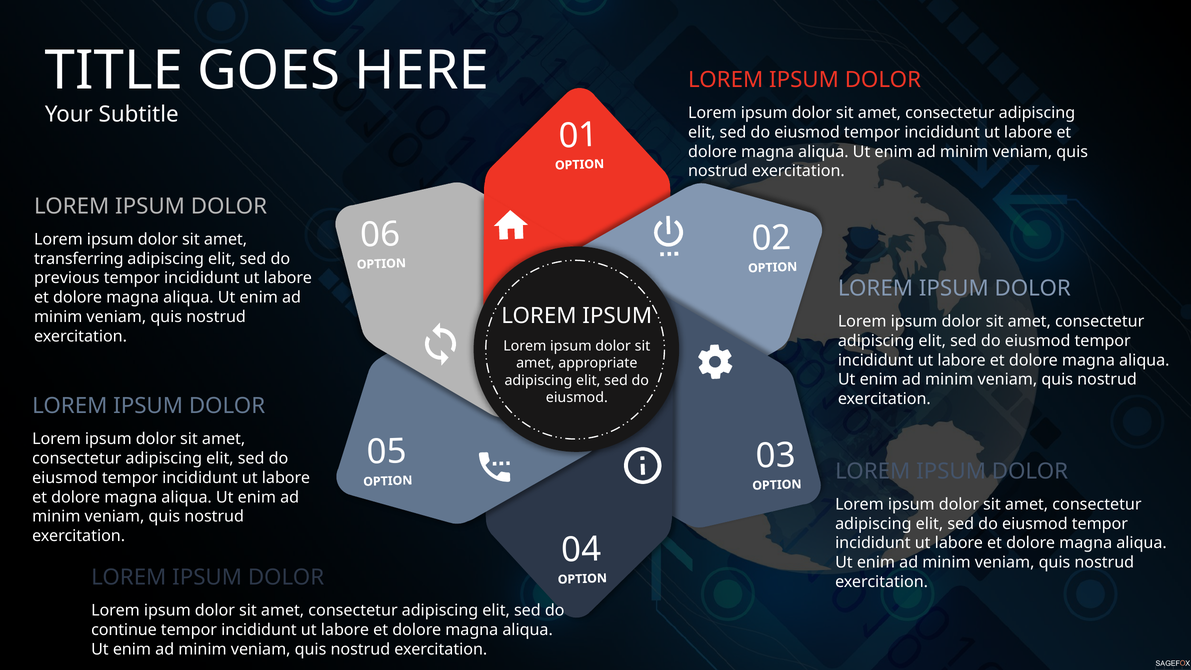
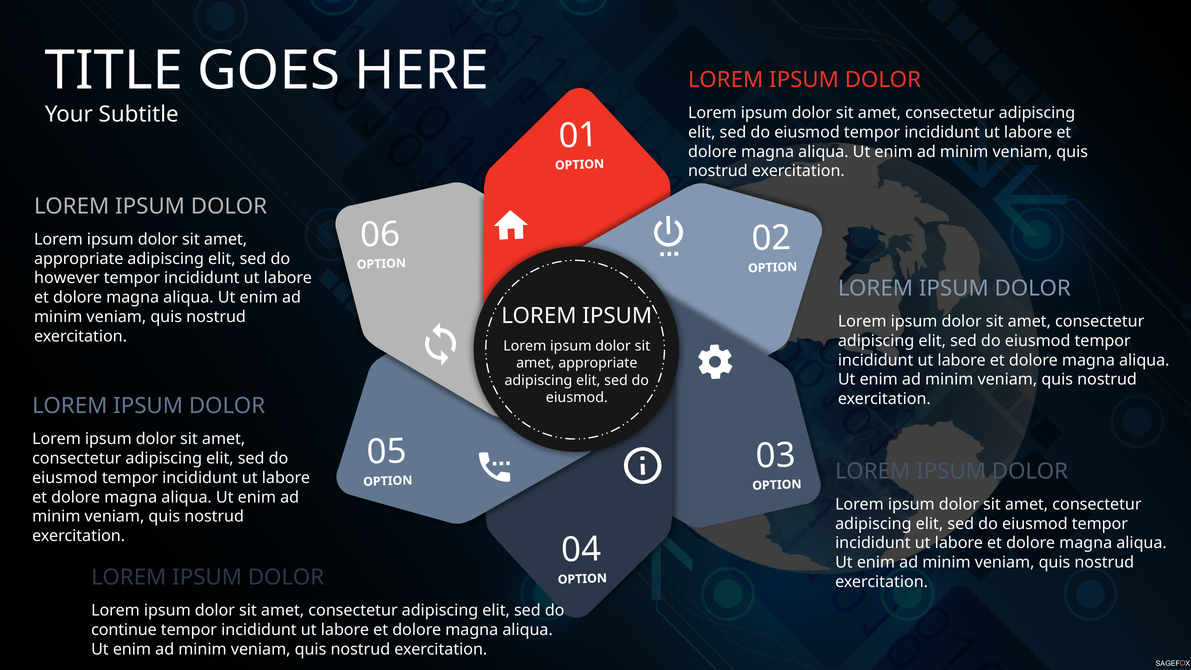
transferring at (79, 259): transferring -> appropriate
previous: previous -> however
